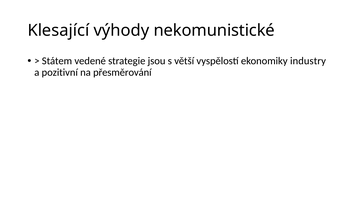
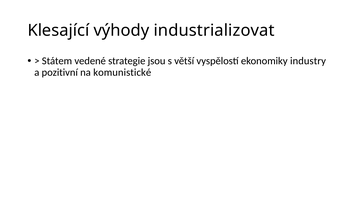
nekomunistické: nekomunistické -> industrializovat
přesměrování: přesměrování -> komunistické
